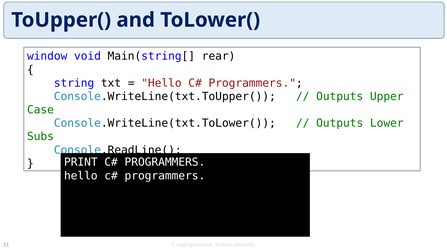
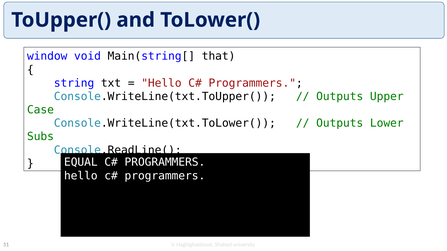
rear: rear -> that
PRINT: PRINT -> EQUAL
